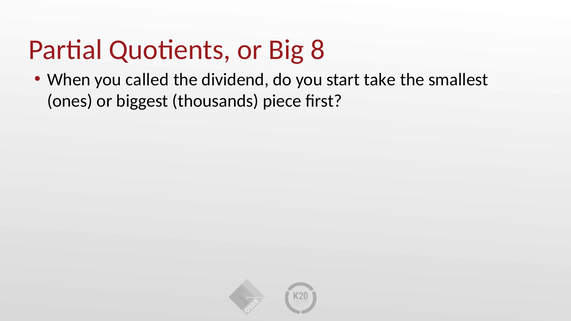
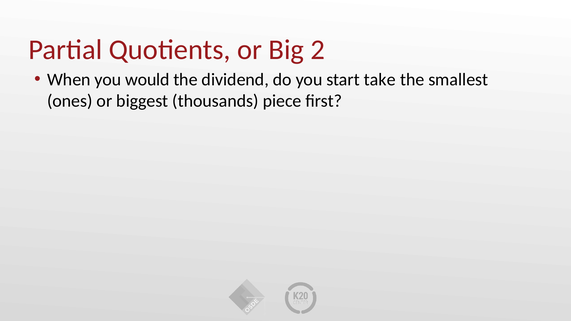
8: 8 -> 2
called: called -> would
